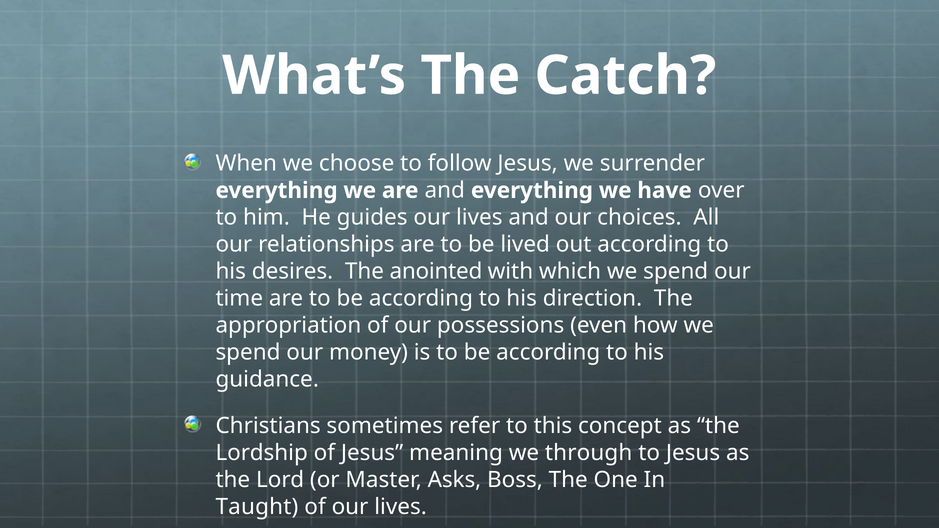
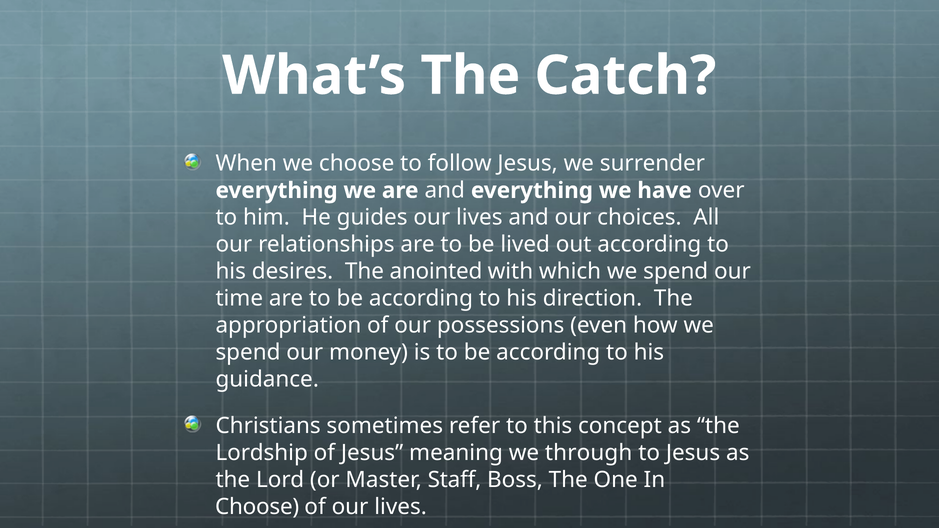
Asks: Asks -> Staff
Taught at (257, 507): Taught -> Choose
